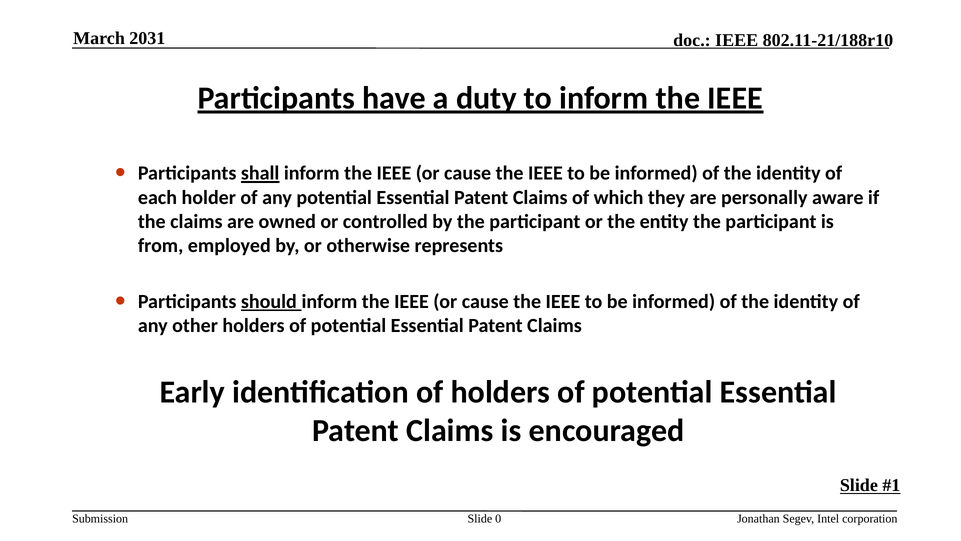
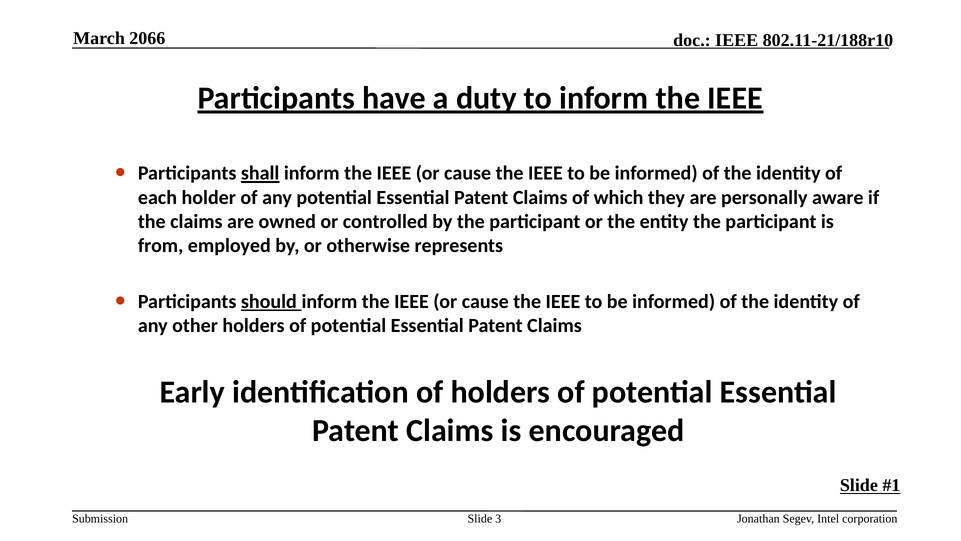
2031: 2031 -> 2066
0: 0 -> 3
